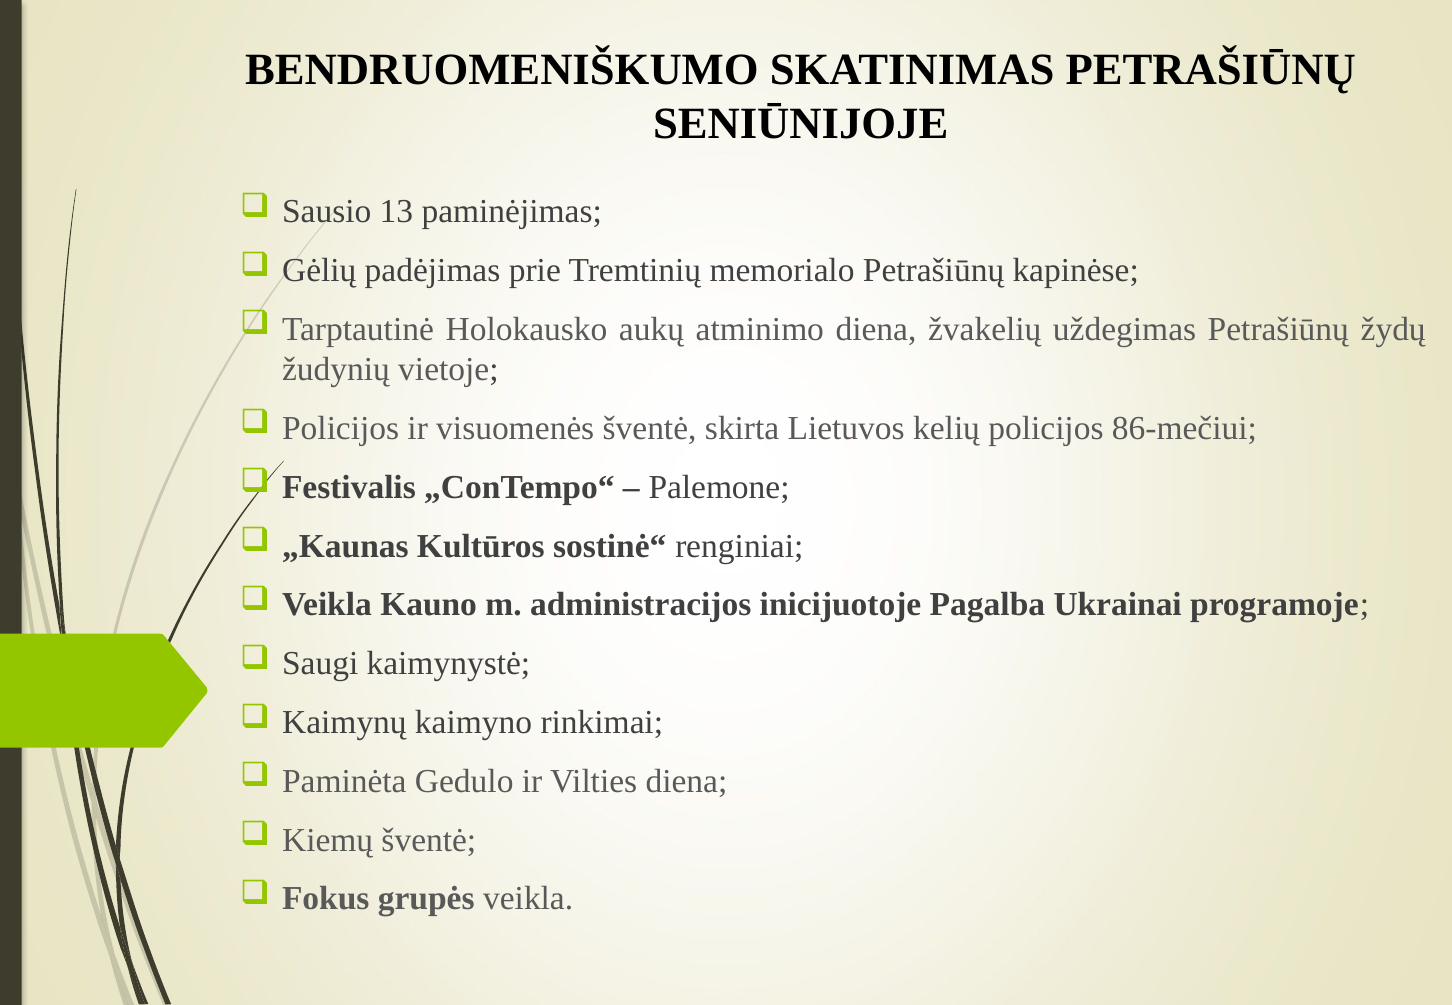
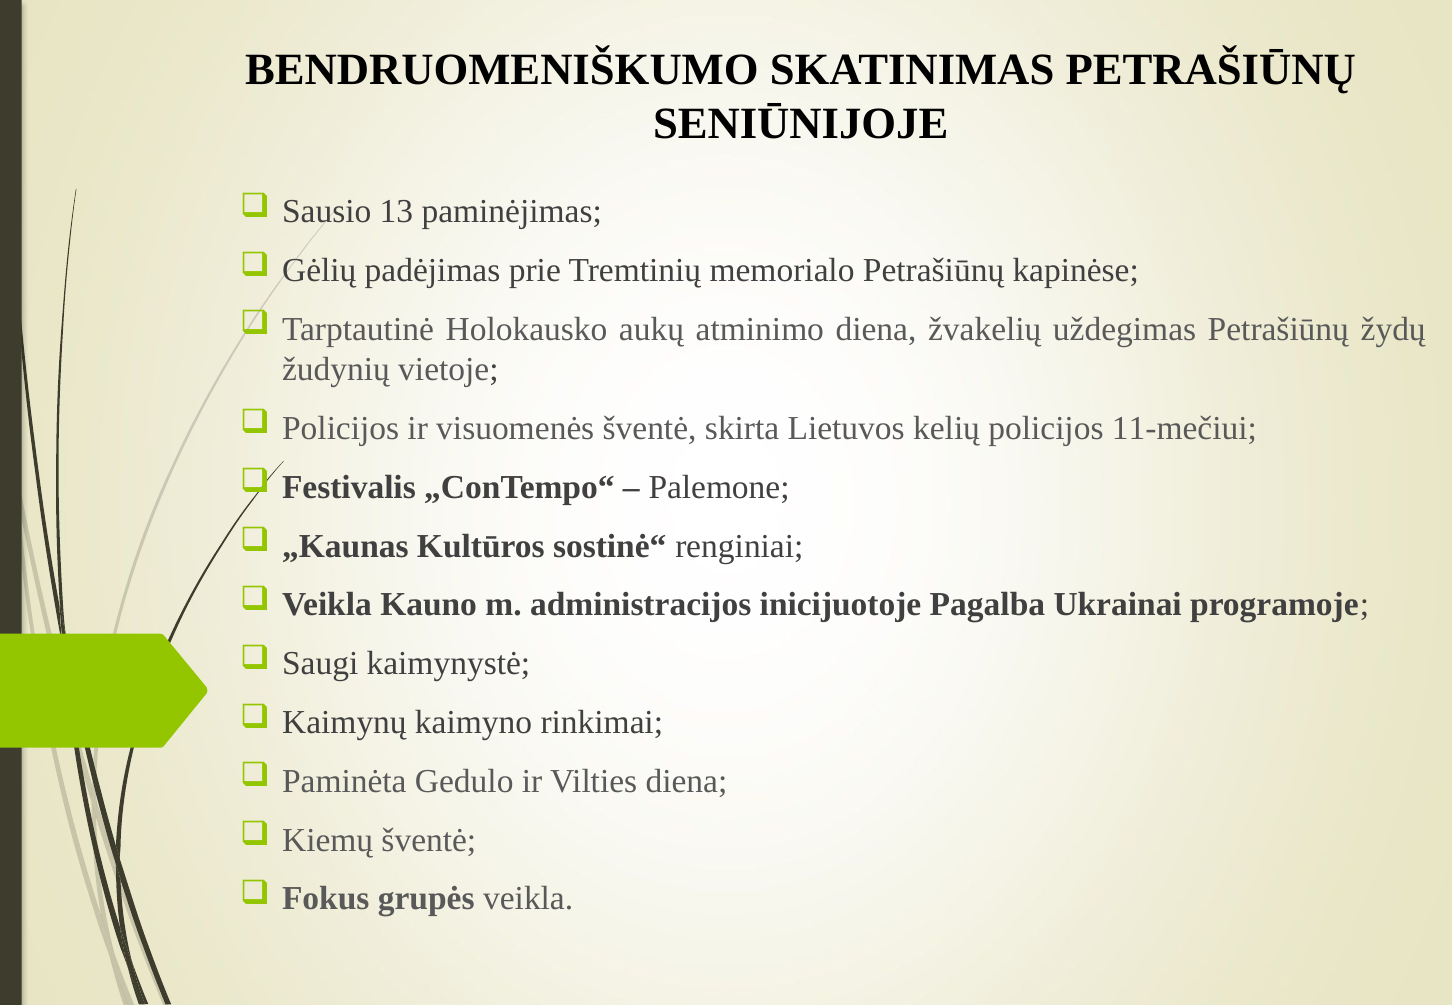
86-mečiui: 86-mečiui -> 11-mečiui
